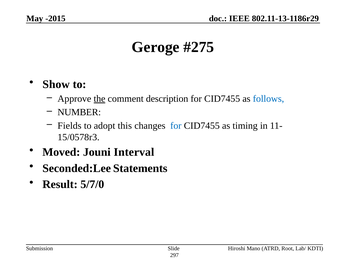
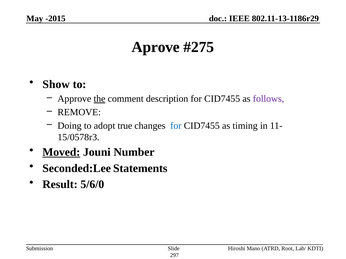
Geroge: Geroge -> Aprove
follows colour: blue -> purple
NUMBER: NUMBER -> REMOVE
Fields: Fields -> Doing
this: this -> true
Moved underline: none -> present
Interval: Interval -> Number
5/7/0: 5/7/0 -> 5/6/0
